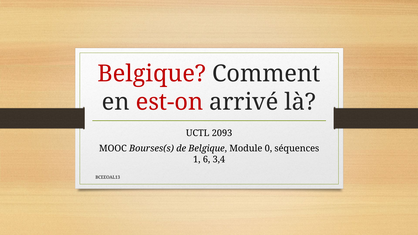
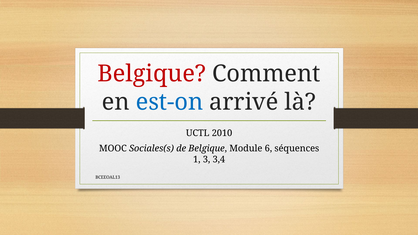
est-on colour: red -> blue
2093: 2093 -> 2010
Bourses(s: Bourses(s -> Sociales(s
0: 0 -> 6
6: 6 -> 3
